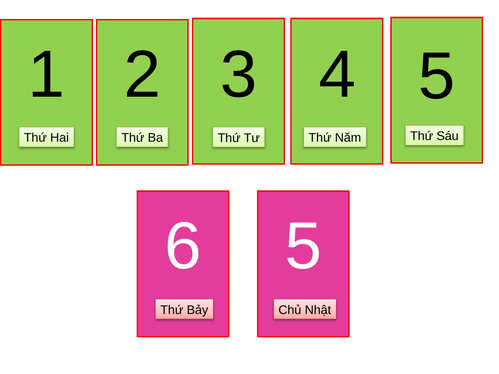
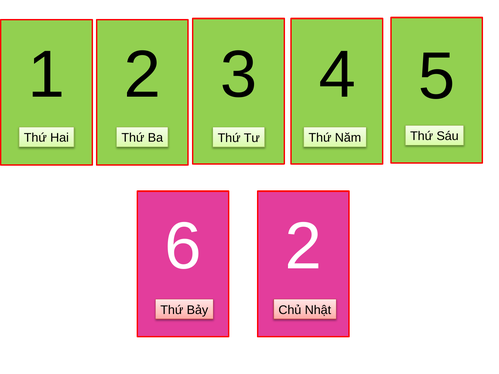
6 5: 5 -> 2
